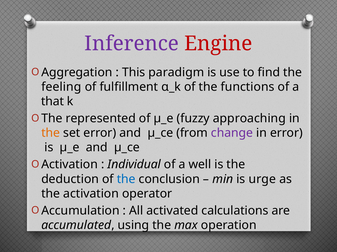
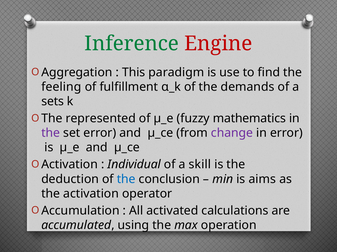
Inference colour: purple -> green
functions: functions -> demands
that: that -> sets
approaching: approaching -> mathematics
the at (51, 133) colour: orange -> purple
well: well -> skill
urge: urge -> aims
